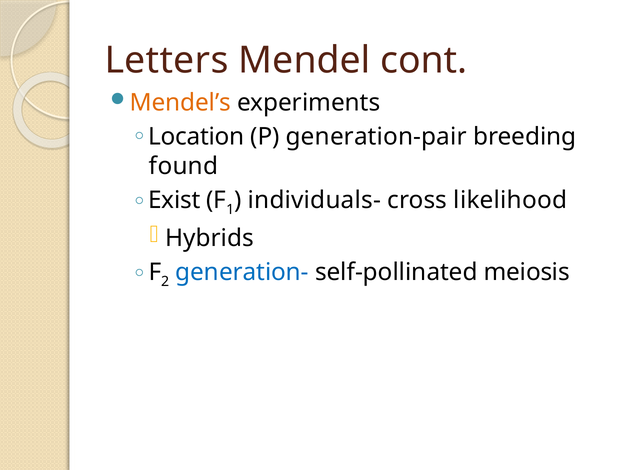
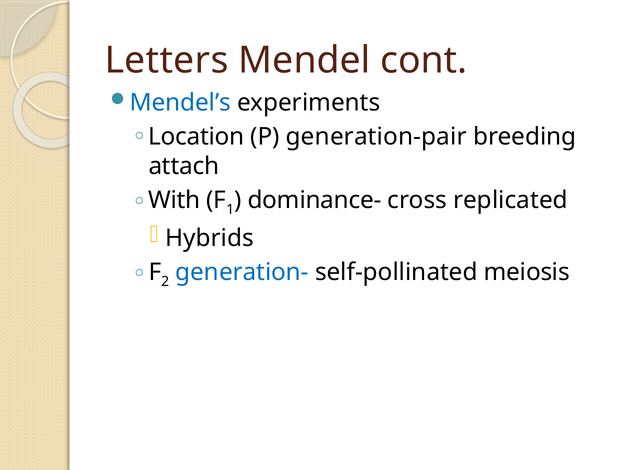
Mendel’s colour: orange -> blue
found: found -> attach
Exist: Exist -> With
individuals-: individuals- -> dominance-
likelihood: likelihood -> replicated
